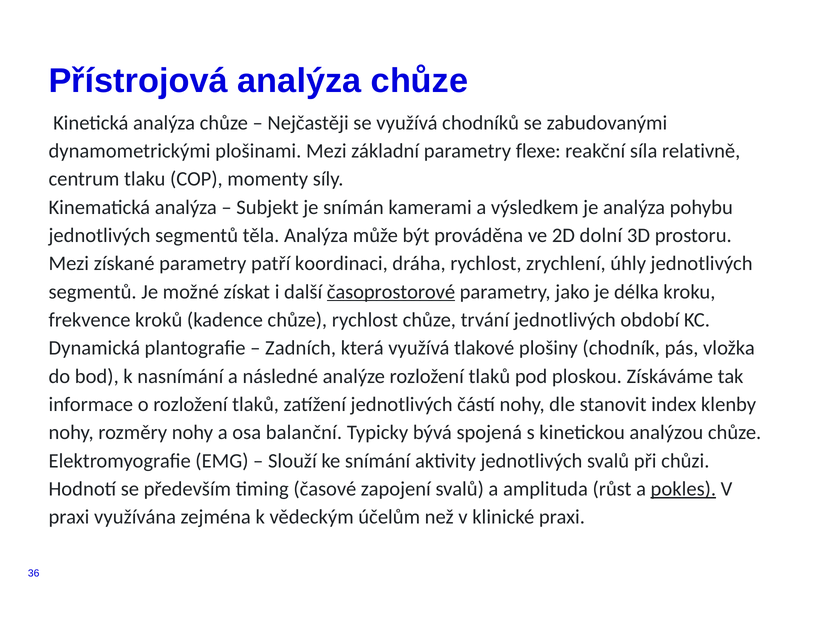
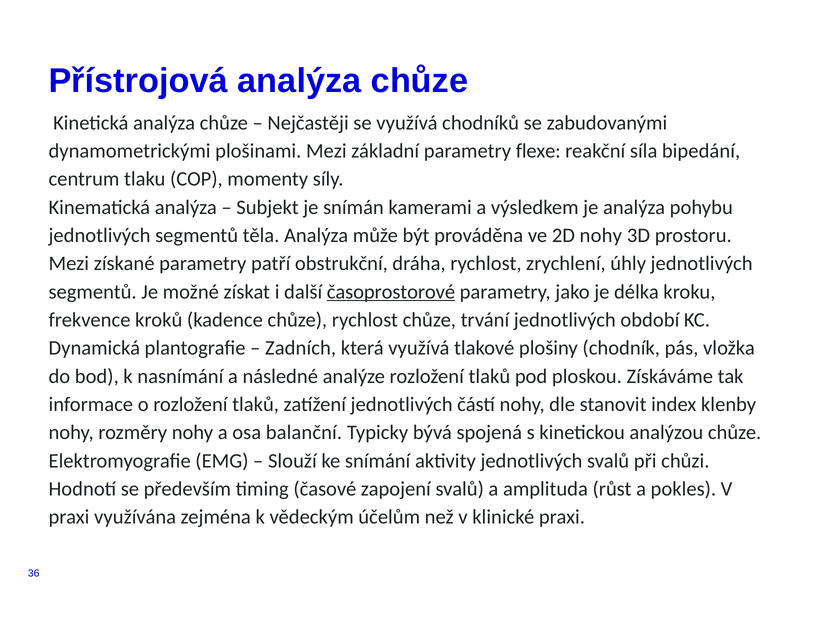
relativně: relativně -> bipedání
2D dolní: dolní -> nohy
koordinaci: koordinaci -> obstrukční
pokles underline: present -> none
